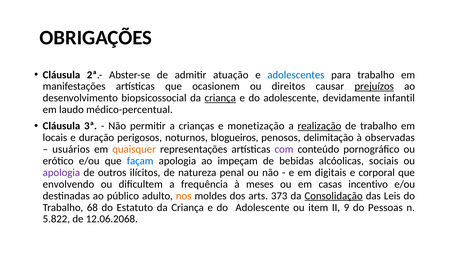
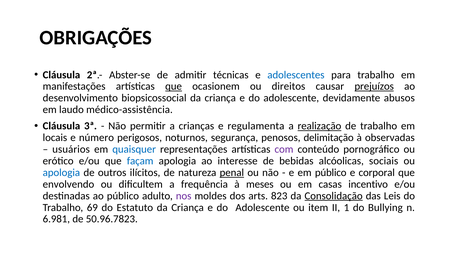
atuação: atuação -> técnicas
que at (174, 86) underline: none -> present
criança at (220, 98) underline: present -> none
infantil: infantil -> abusos
médico-percentual: médico-percentual -> médico-assistência
monetização: monetização -> regulamenta
duração: duração -> número
blogueiros: blogueiros -> segurança
quaisquer colour: orange -> blue
impeçam: impeçam -> interesse
apologia at (61, 173) colour: purple -> blue
penal underline: none -> present
em digitais: digitais -> público
nos colour: orange -> purple
373: 373 -> 823
68: 68 -> 69
9: 9 -> 1
Pessoas: Pessoas -> Bullying
5.822: 5.822 -> 6.981
12.06.2068: 12.06.2068 -> 50.96.7823
